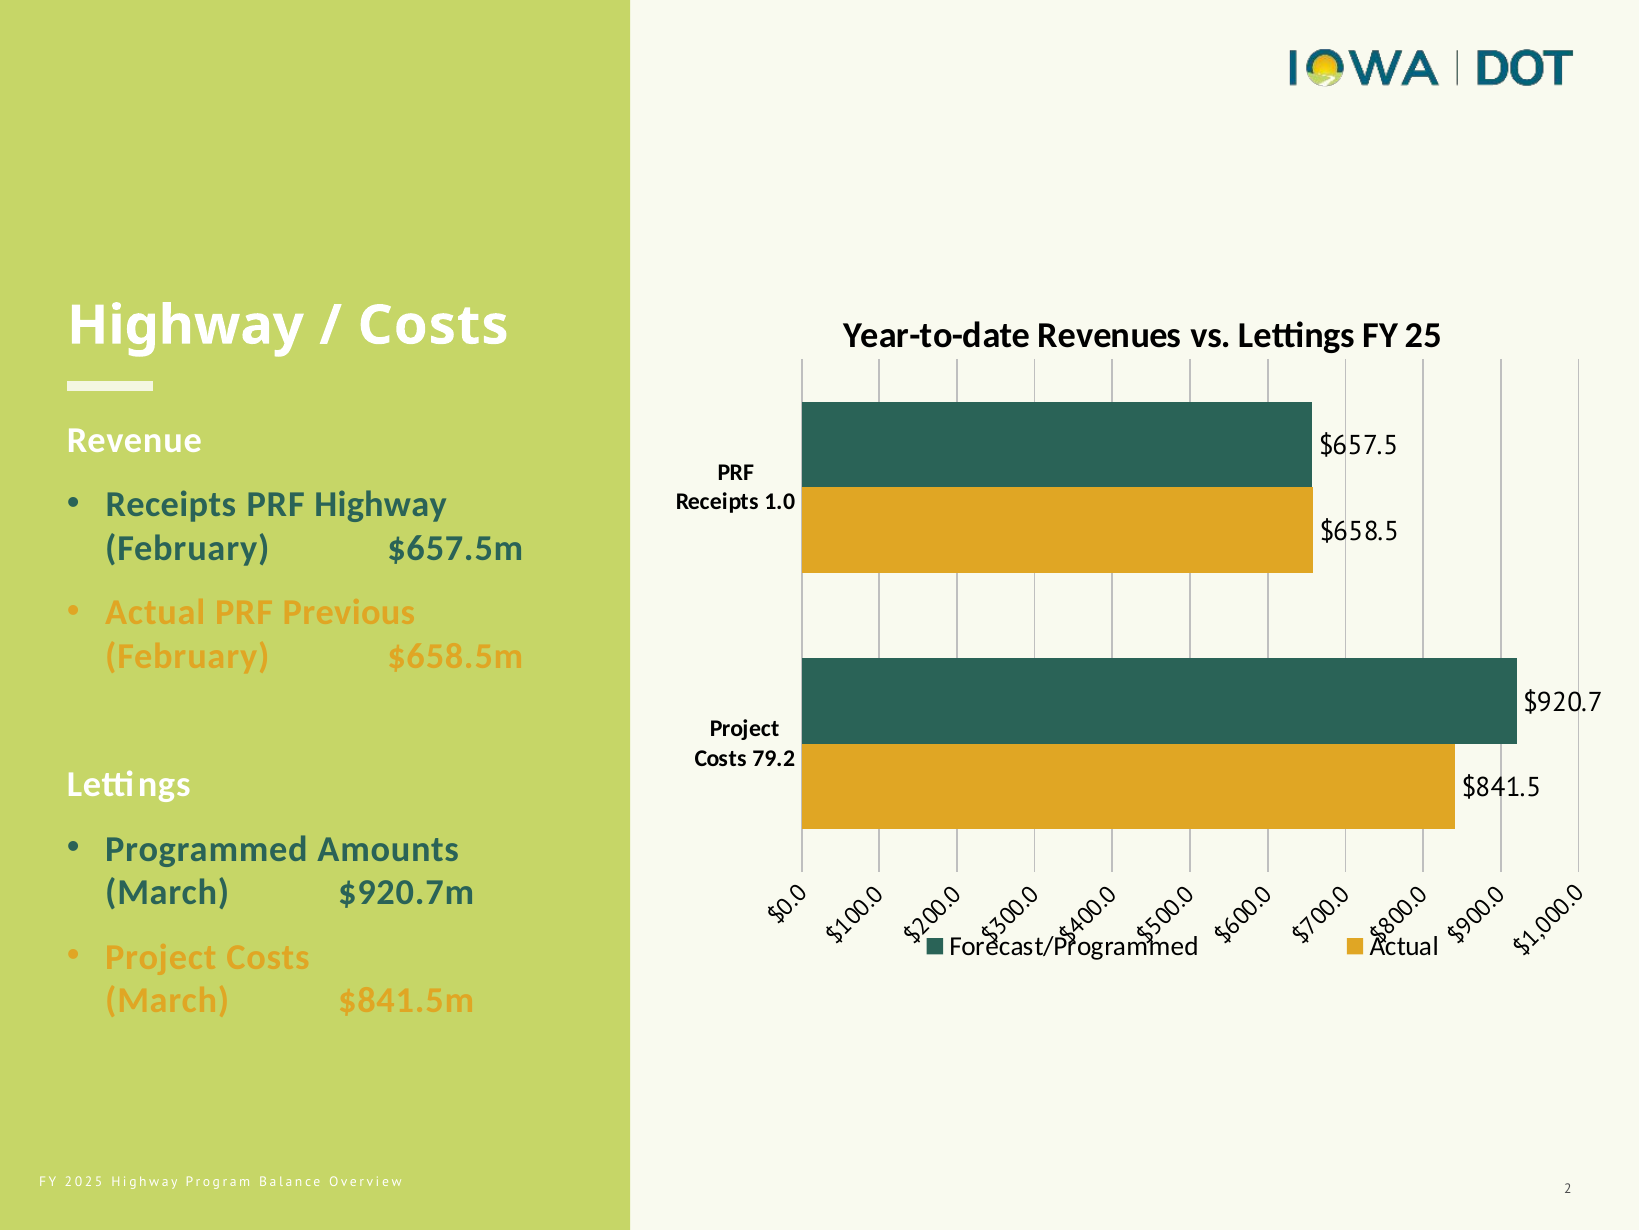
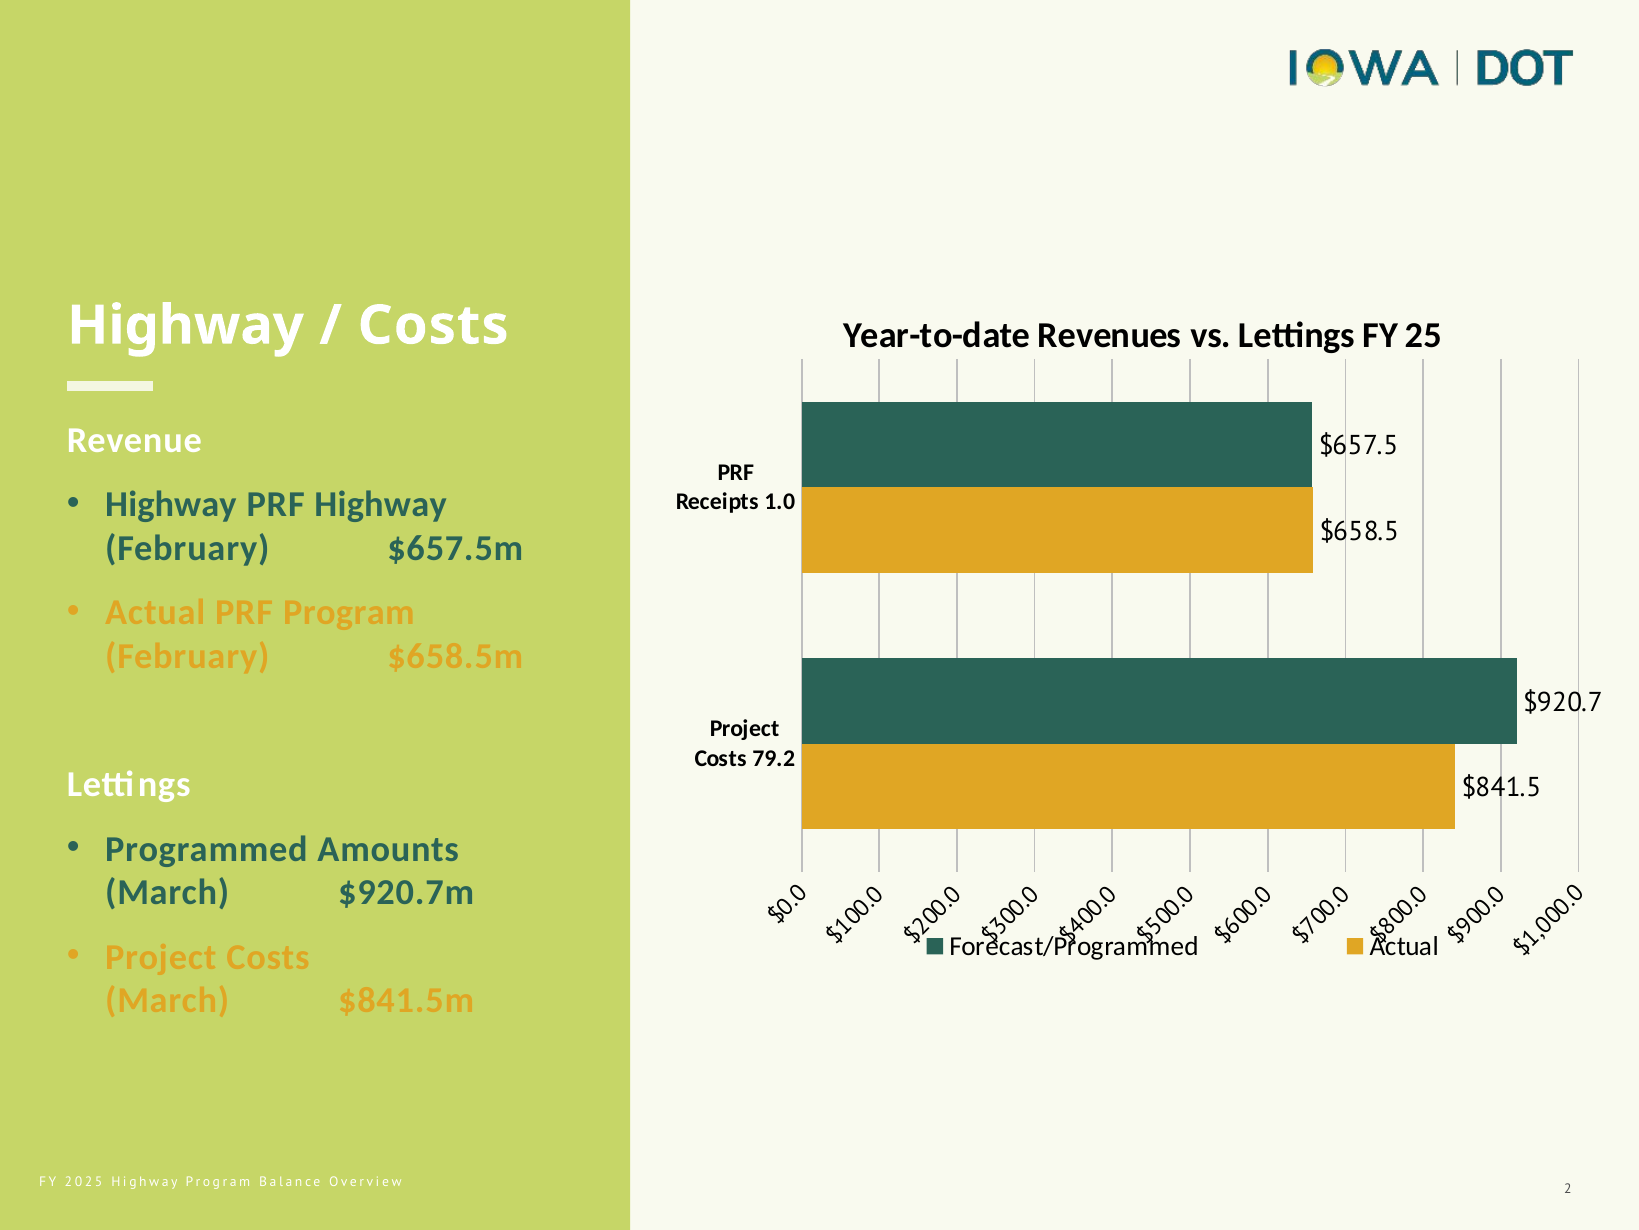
Receipts at (171, 504): Receipts -> Highway
PRF Previous: Previous -> Program
